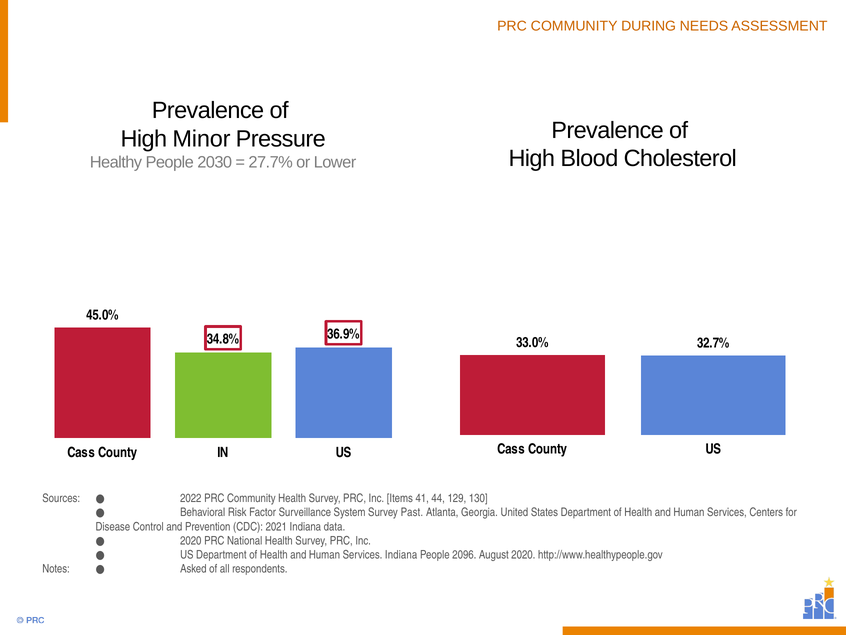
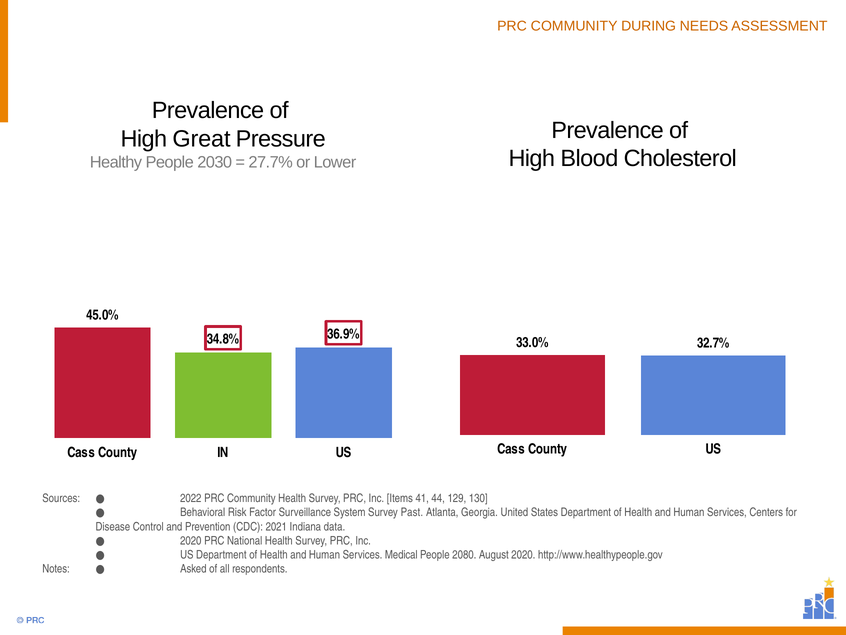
Minor: Minor -> Great
Services Indiana: Indiana -> Medical
2096: 2096 -> 2080
